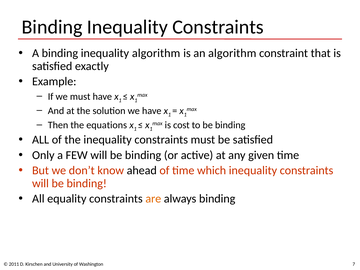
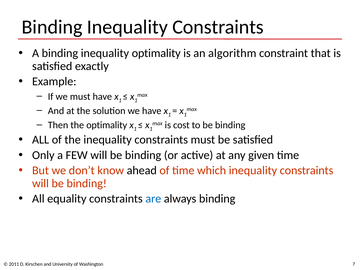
inequality algorithm: algorithm -> optimality
the equations: equations -> optimality
are colour: orange -> blue
